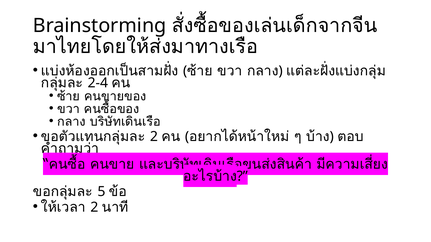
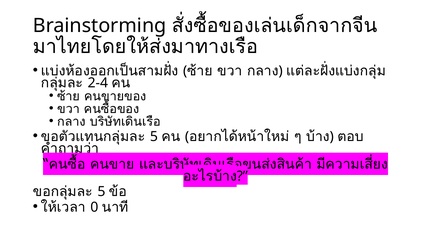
2 at (154, 137): 2 -> 5
2 at (94, 208): 2 -> 0
